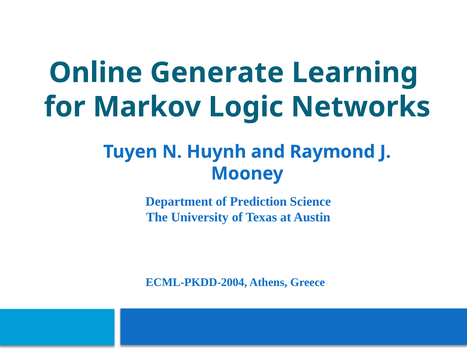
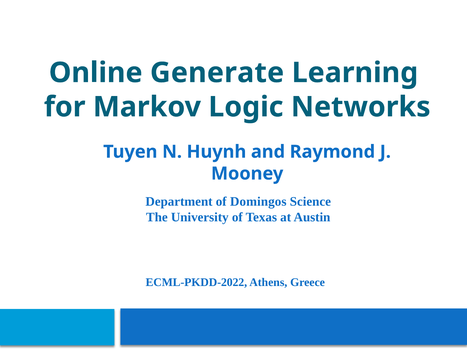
Prediction: Prediction -> Domingos
ECML-PKDD-2004: ECML-PKDD-2004 -> ECML-PKDD-2022
